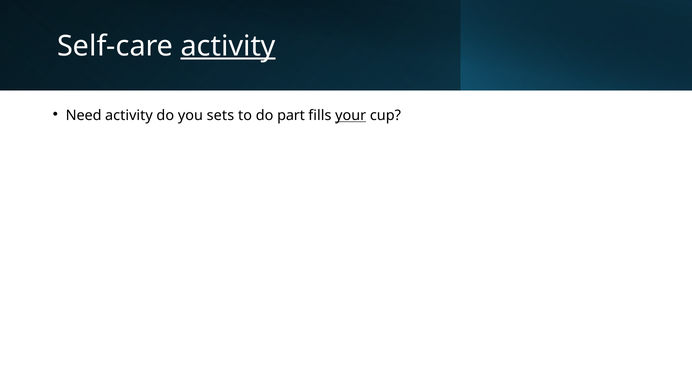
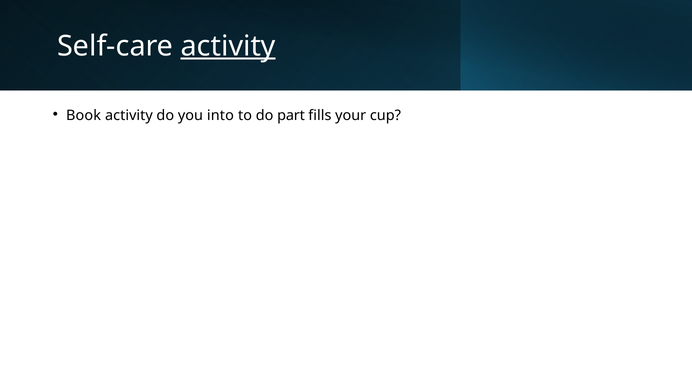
Need: Need -> Book
sets: sets -> into
your underline: present -> none
